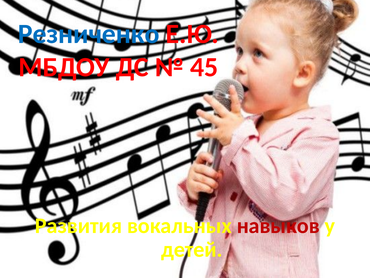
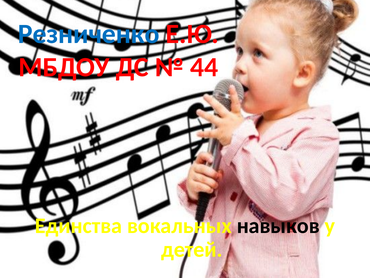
45: 45 -> 44
Развития: Развития -> Единства
навыков colour: red -> black
